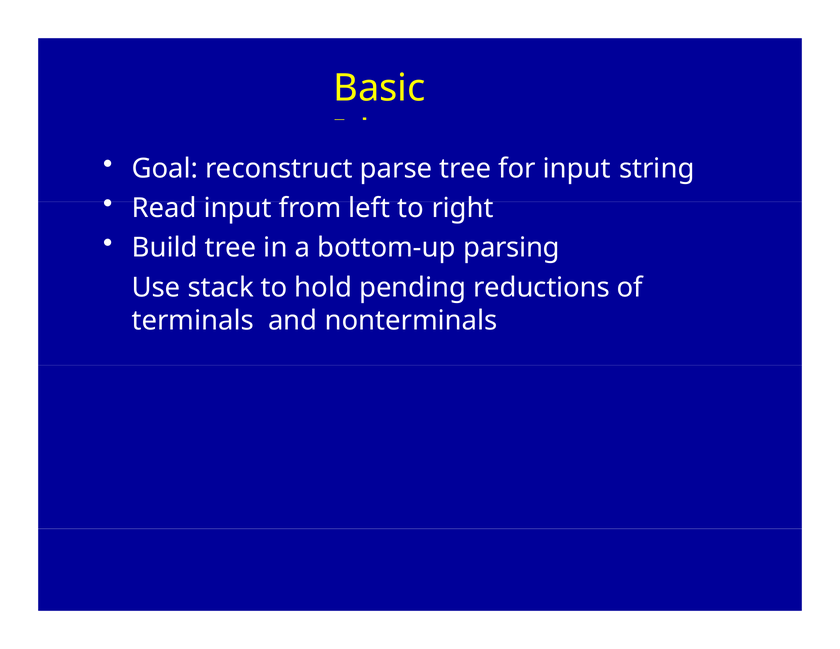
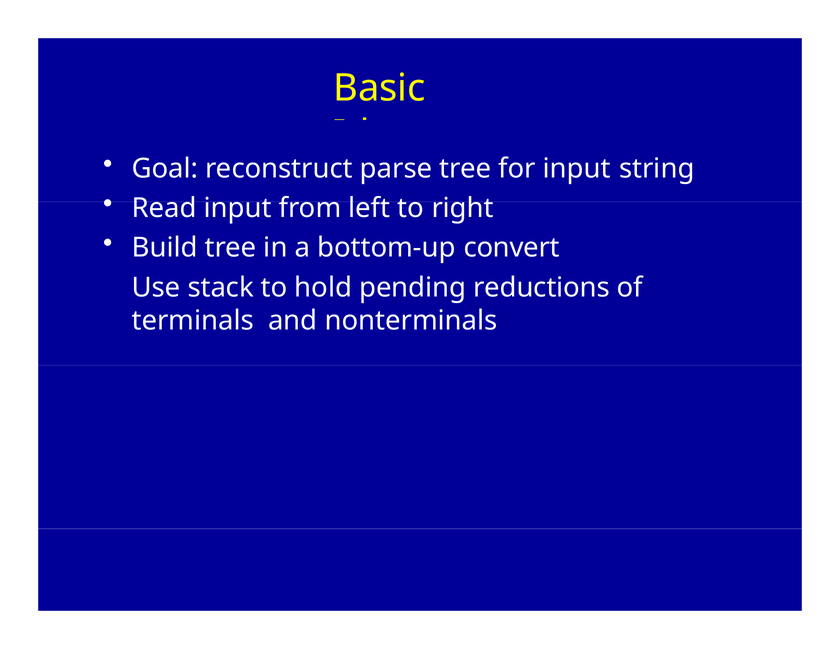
parsing: parsing -> convert
